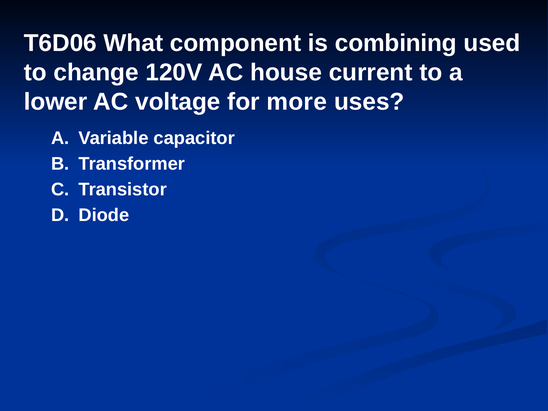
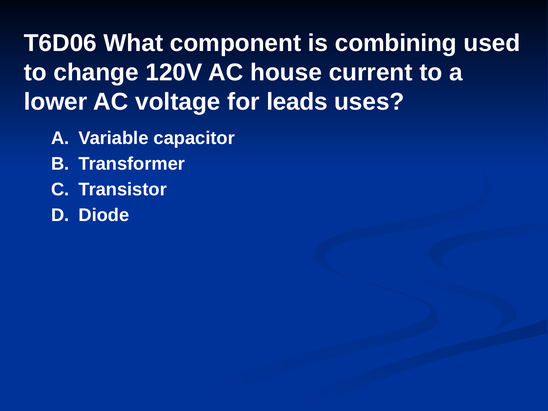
more: more -> leads
